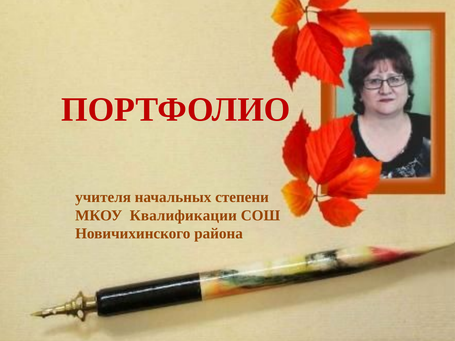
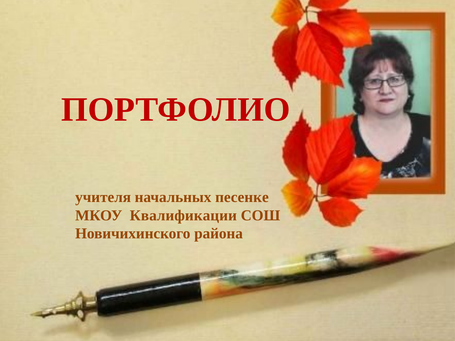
степени: степени -> песенке
